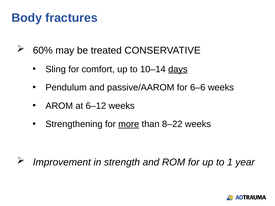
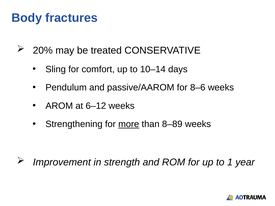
60%: 60% -> 20%
days underline: present -> none
6–6: 6–6 -> 8–6
8–22: 8–22 -> 8–89
